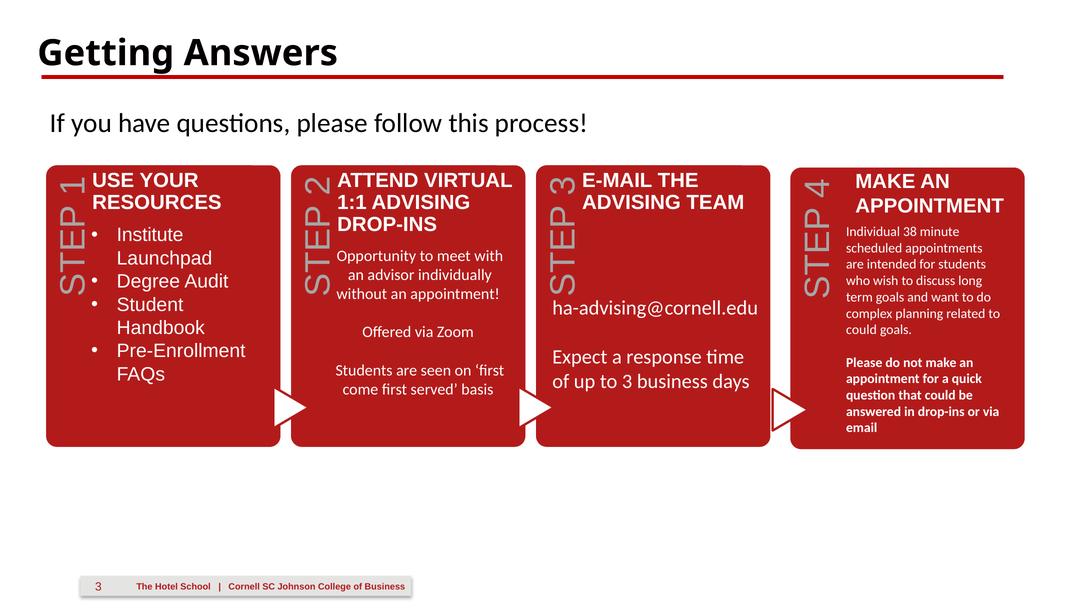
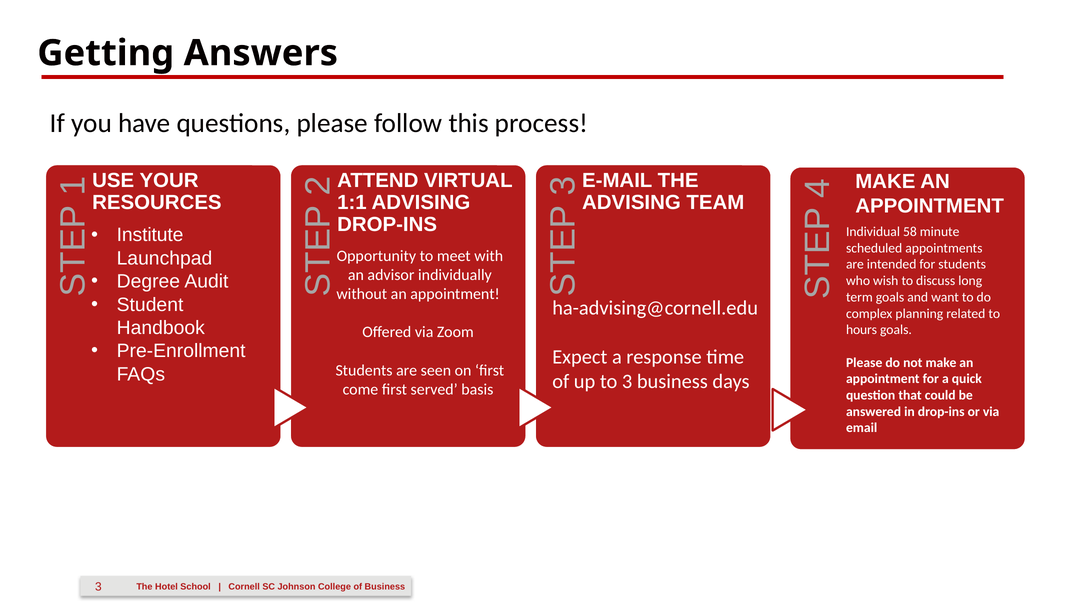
38: 38 -> 58
could at (861, 330): could -> hours
